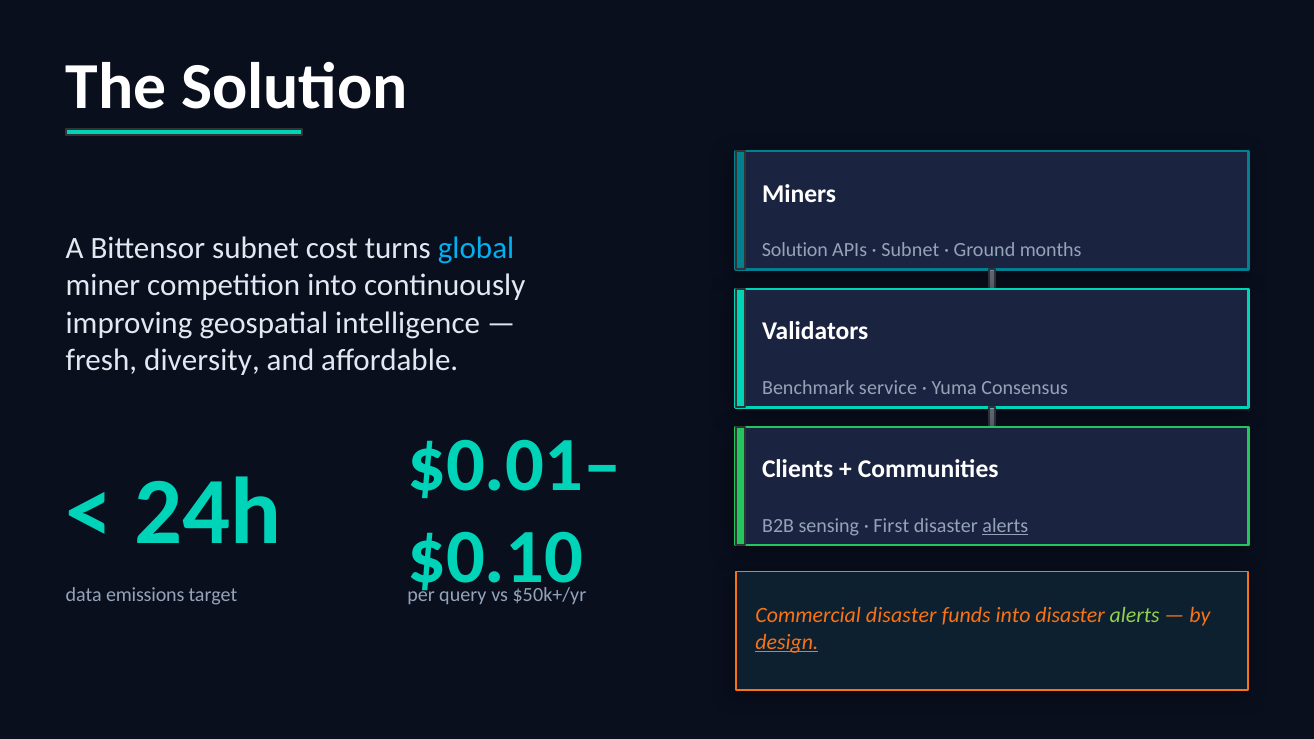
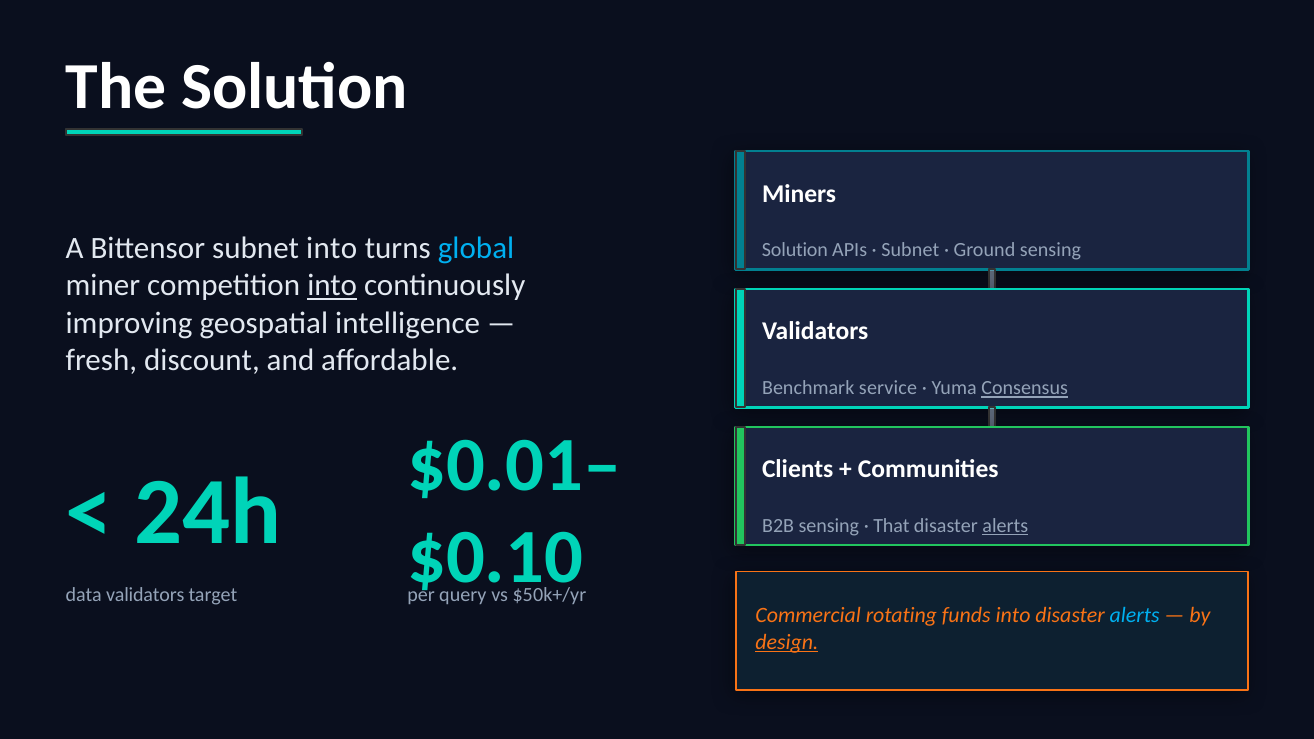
subnet cost: cost -> into
Ground months: months -> sensing
into at (332, 286) underline: none -> present
diversity: diversity -> discount
Consensus underline: none -> present
First: First -> That
data emissions: emissions -> validators
Commercial disaster: disaster -> rotating
alerts at (1135, 616) colour: light green -> light blue
